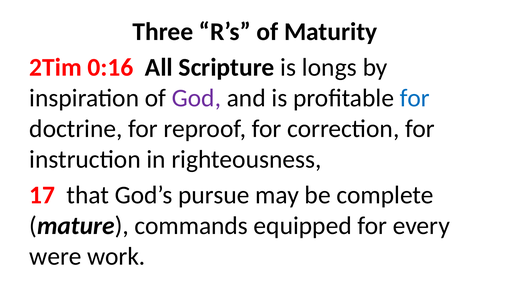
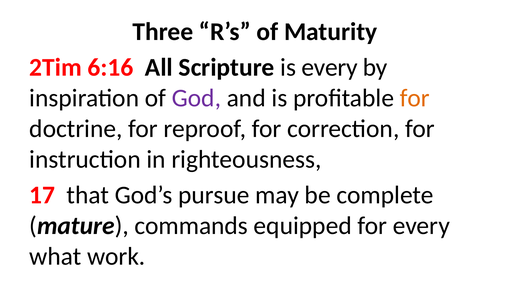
0:16: 0:16 -> 6:16
is longs: longs -> every
for at (415, 98) colour: blue -> orange
were: were -> what
